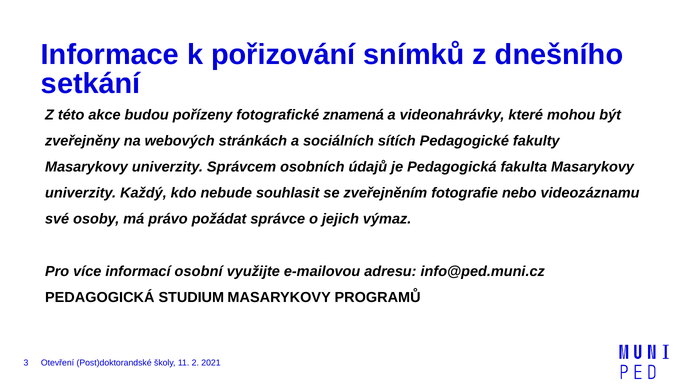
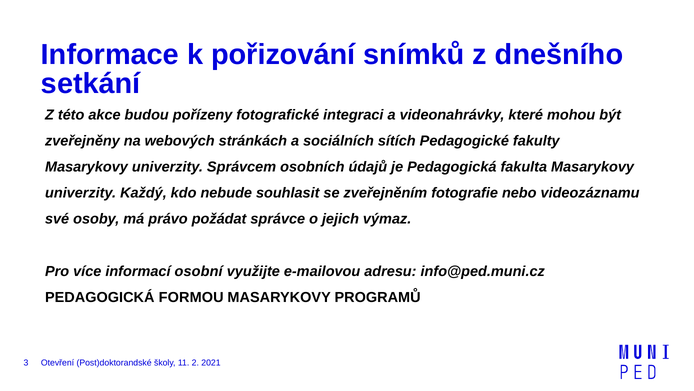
znamená: znamená -> integraci
STUDIUM: STUDIUM -> FORMOU
